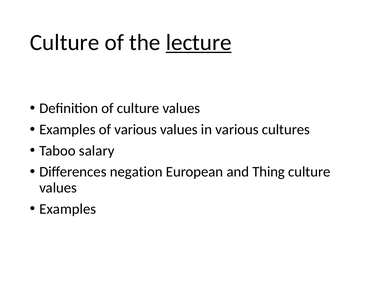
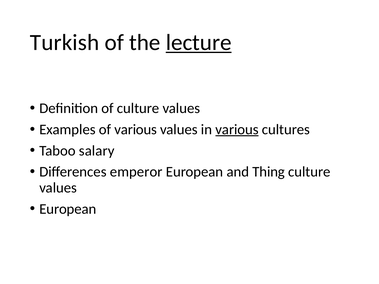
Culture at (65, 42): Culture -> Turkish
various at (237, 130) underline: none -> present
negation: negation -> emperor
Examples at (68, 209): Examples -> European
